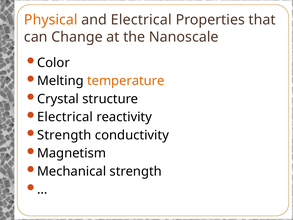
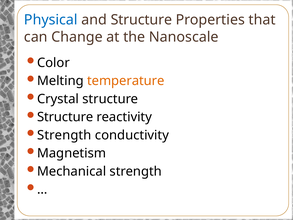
Physical colour: orange -> blue
and Electrical: Electrical -> Structure
Electrical at (65, 117): Electrical -> Structure
